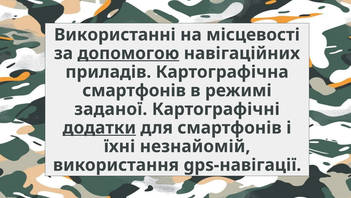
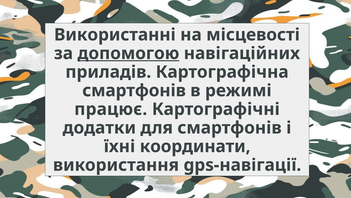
заданої: заданої -> працює
додатки underline: present -> none
незнайомій: незнайомій -> координати
